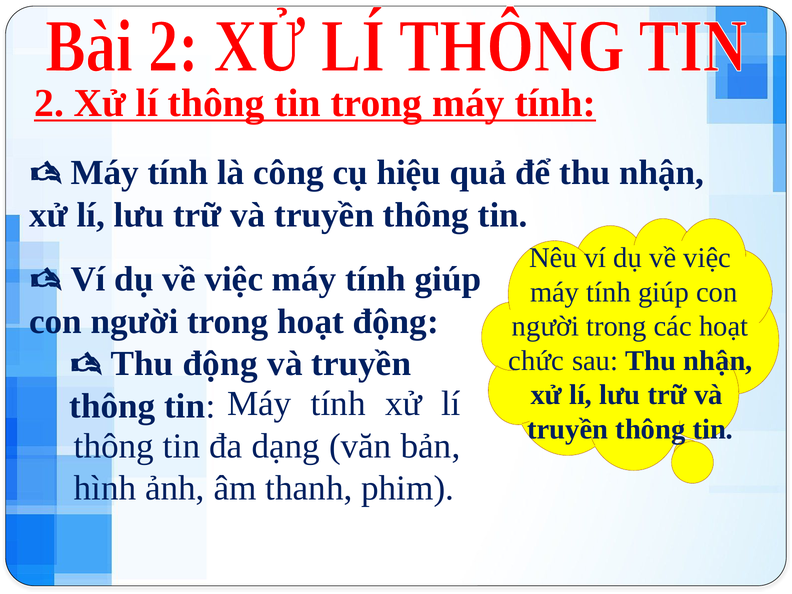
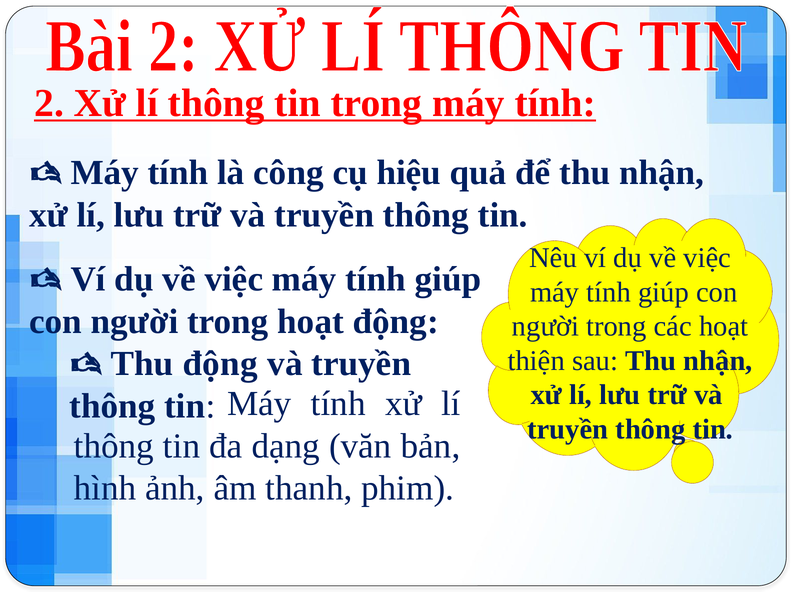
chức: chức -> thiện
